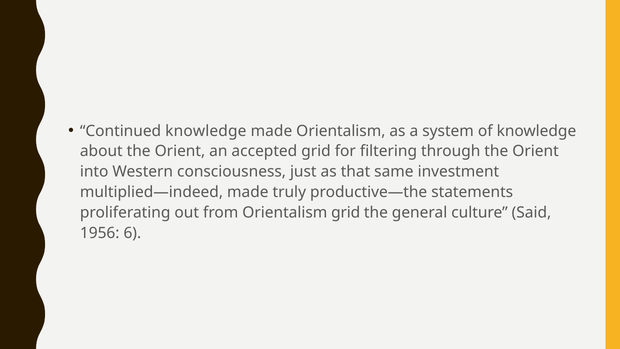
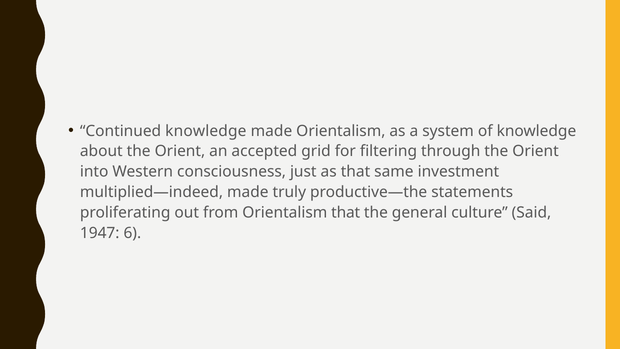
Orientalism grid: grid -> that
1956: 1956 -> 1947
